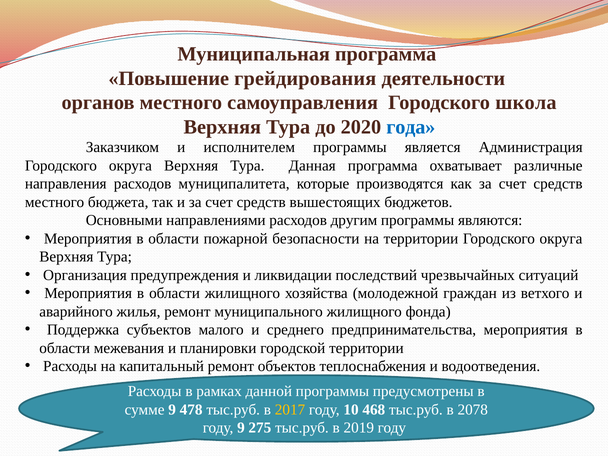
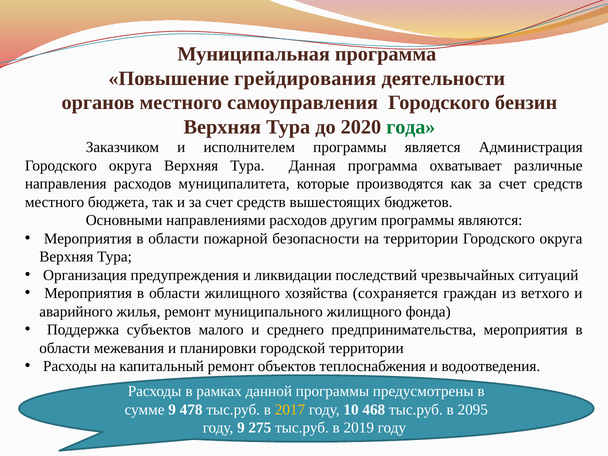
школа: школа -> бензин
года colour: blue -> green
молодежной: молодежной -> сохраняется
2078: 2078 -> 2095
